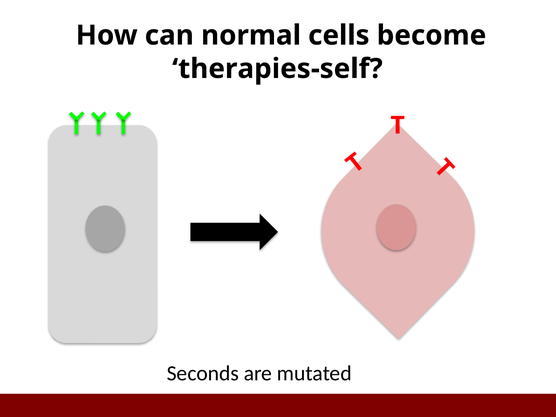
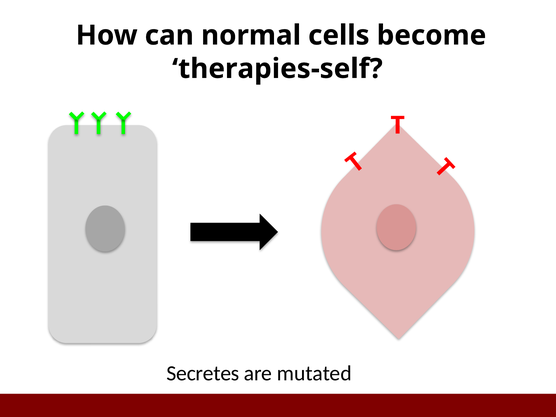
Seconds: Seconds -> Secretes
